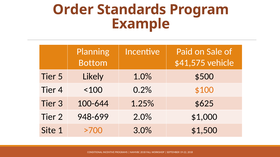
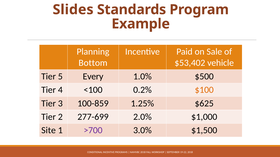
Order: Order -> Slides
$41,575: $41,575 -> $53,402
Likely: Likely -> Every
100-644: 100-644 -> 100-859
948-699: 948-699 -> 277-699
>700 colour: orange -> purple
